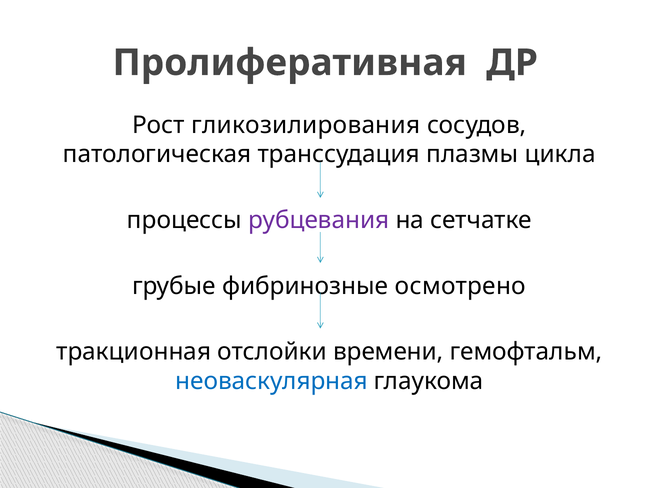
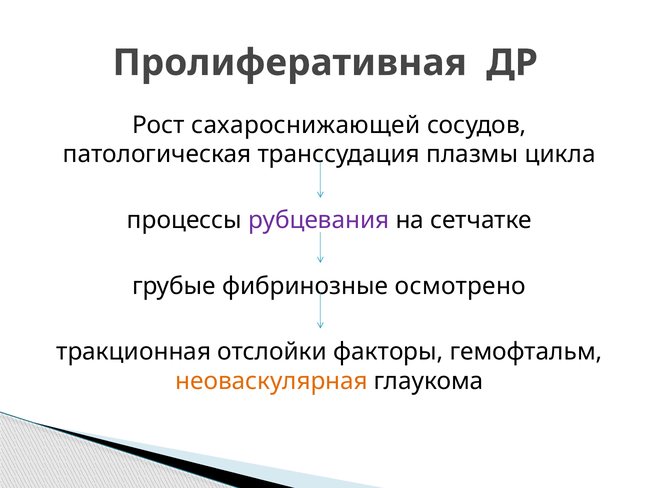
гликозилирования: гликозилирования -> сахароснижающей
времени: времени -> факторы
неоваскулярная colour: blue -> orange
